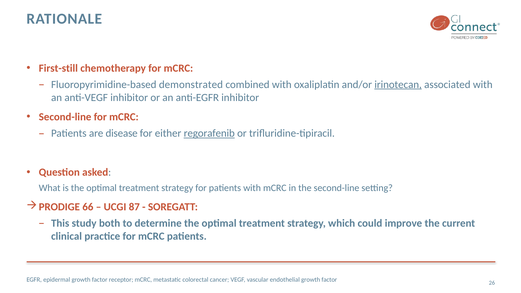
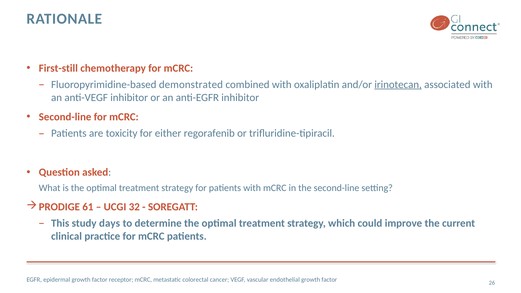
disease: disease -> toxicity
regorafenib underline: present -> none
66: 66 -> 61
87: 87 -> 32
both: both -> days
